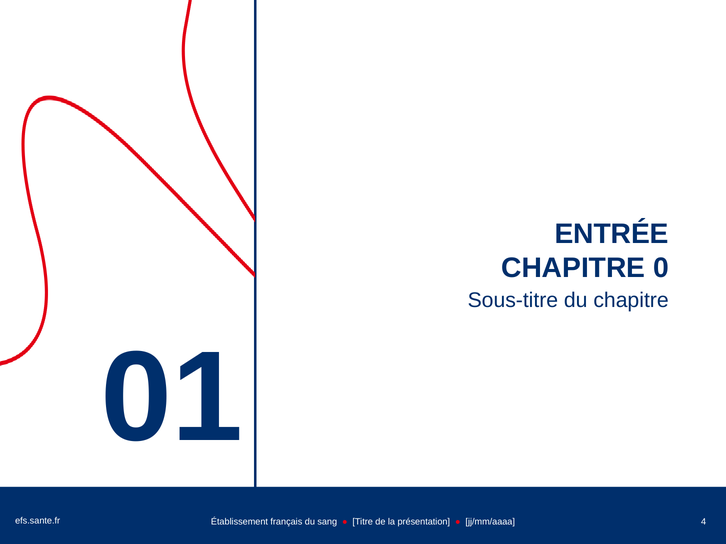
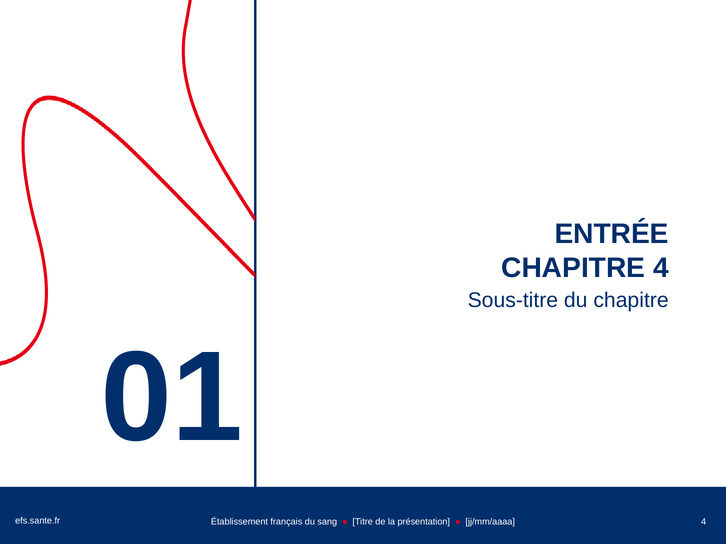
CHAPITRE 0: 0 -> 4
